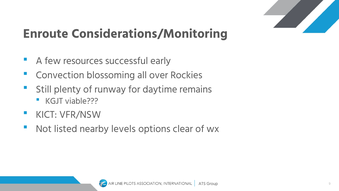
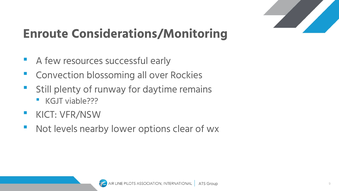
listed: listed -> levels
levels: levels -> lower
